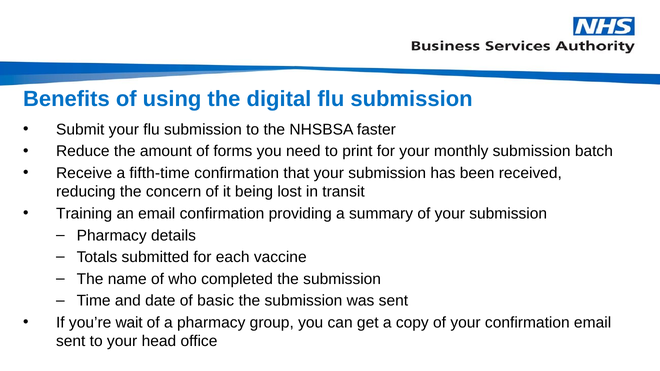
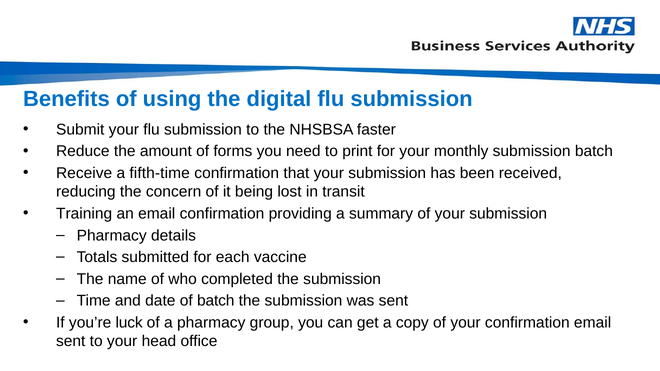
of basic: basic -> batch
wait: wait -> luck
